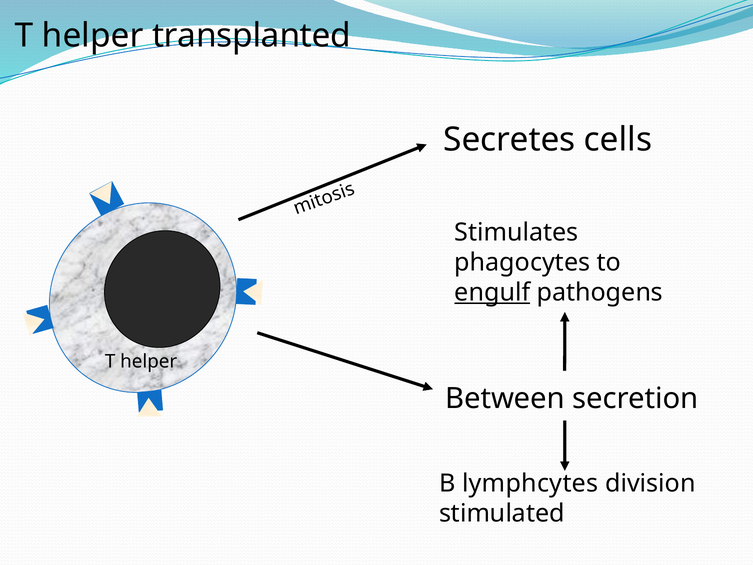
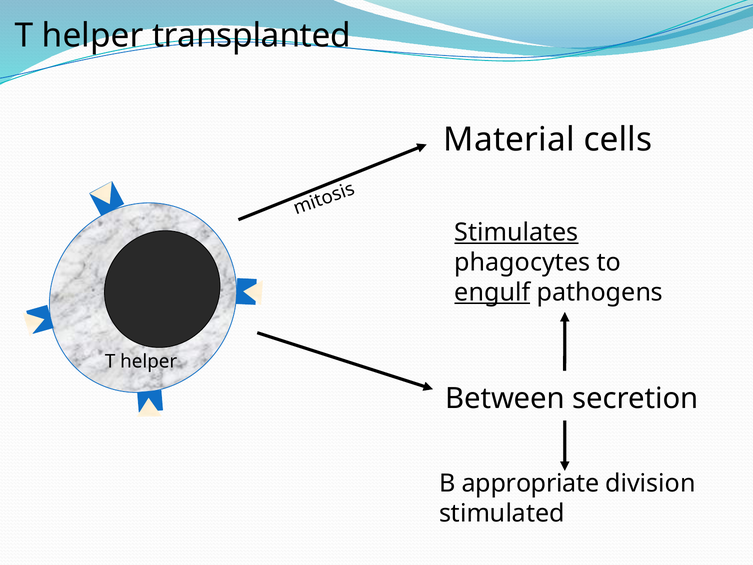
Secretes: Secretes -> Material
Stimulates underline: none -> present
lymphcytes: lymphcytes -> appropriate
